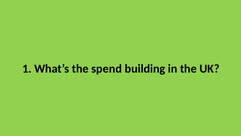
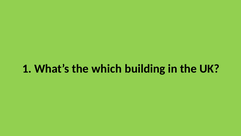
spend: spend -> which
